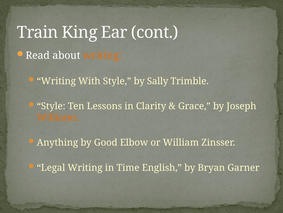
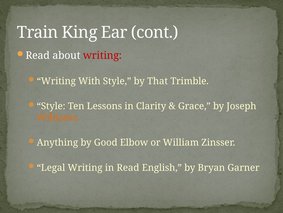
writing at (103, 55) colour: orange -> red
Sally: Sally -> That
in Time: Time -> Read
